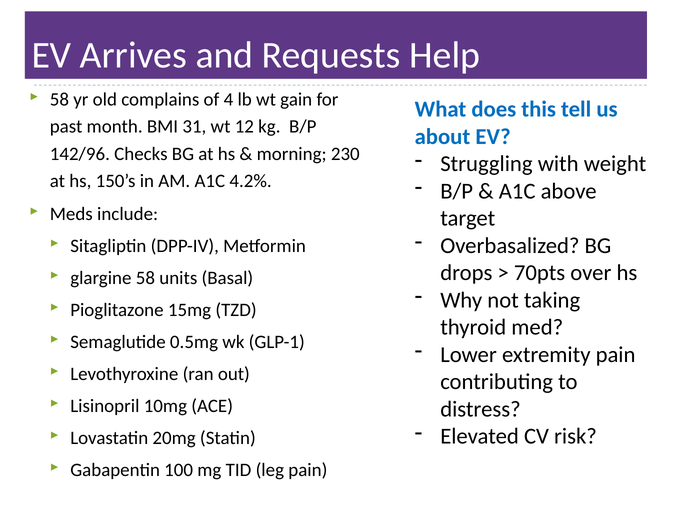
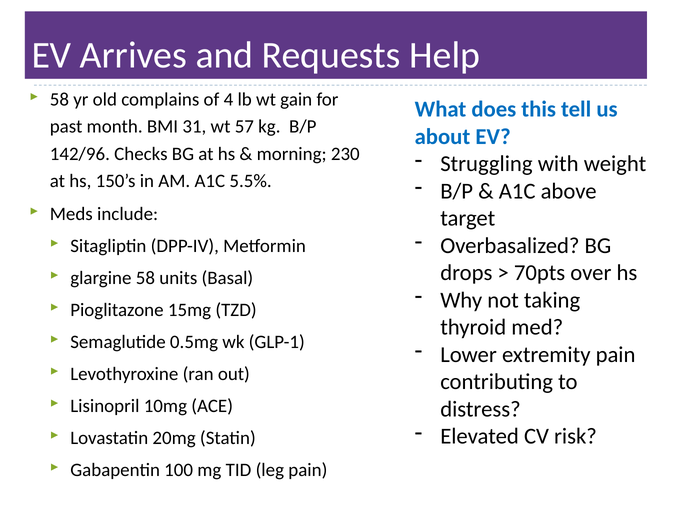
12: 12 -> 57
4.2%: 4.2% -> 5.5%
